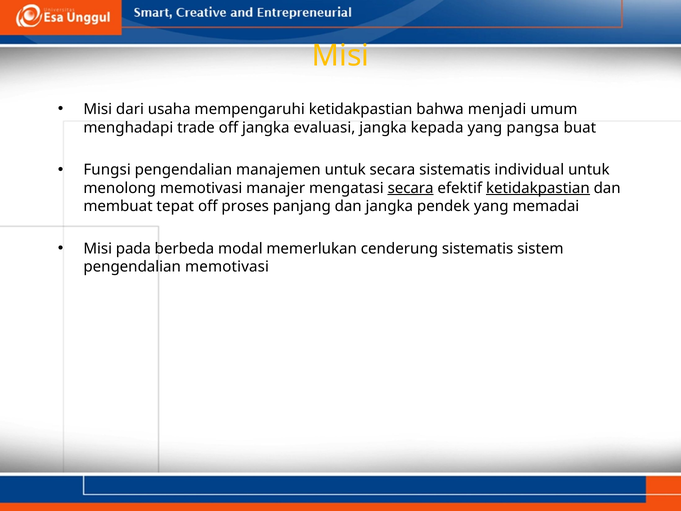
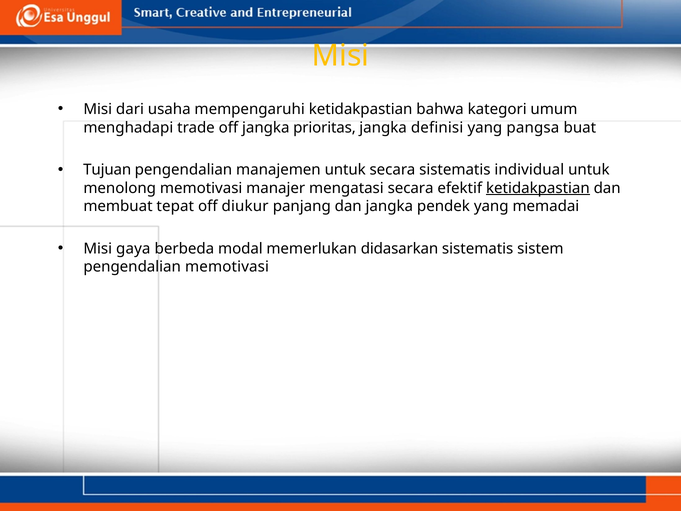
menjadi: menjadi -> kategori
evaluasi: evaluasi -> prioritas
kepada: kepada -> definisi
Fungsi: Fungsi -> Tujuan
secara at (411, 188) underline: present -> none
proses: proses -> diukur
pada: pada -> gaya
cenderung: cenderung -> didasarkan
